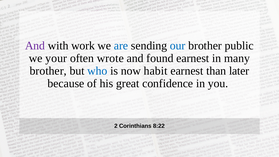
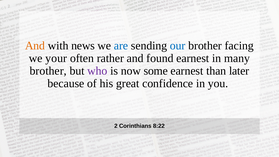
And at (35, 46) colour: purple -> orange
work: work -> news
public: public -> facing
wrote: wrote -> rather
who colour: blue -> purple
habit: habit -> some
